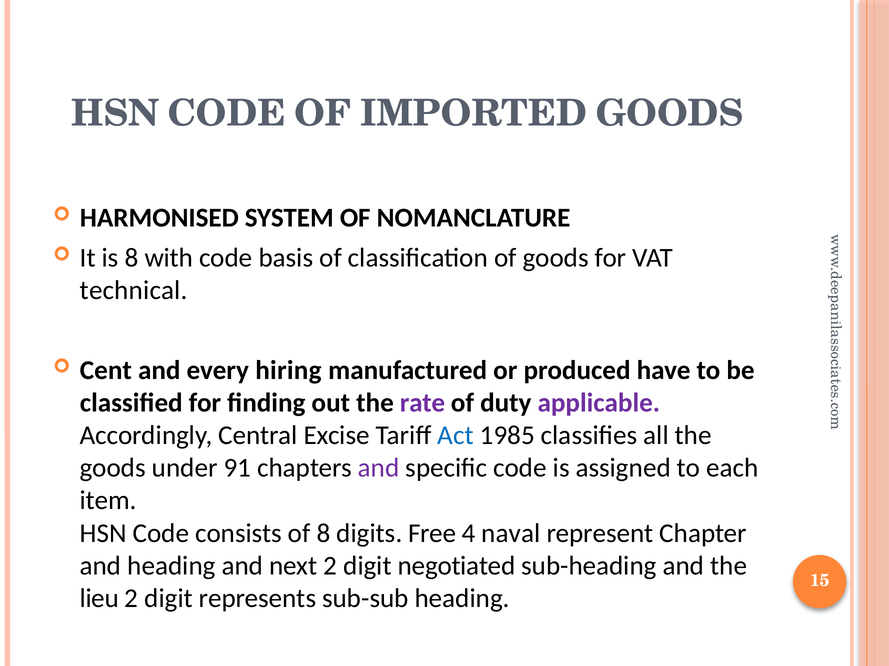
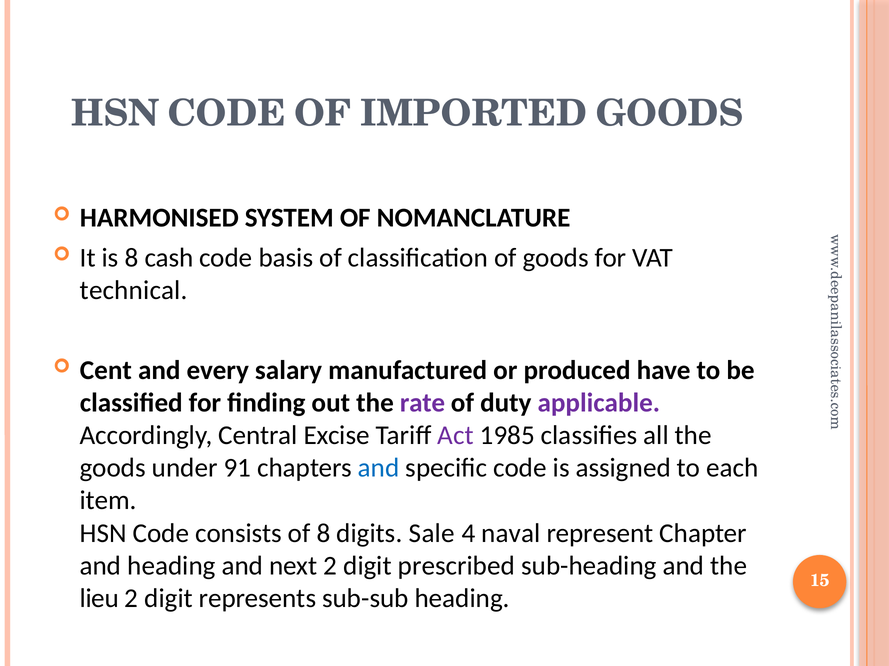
with: with -> cash
hiring: hiring -> salary
Act colour: blue -> purple
and at (379, 469) colour: purple -> blue
Free: Free -> Sale
negotiated: negotiated -> prescribed
